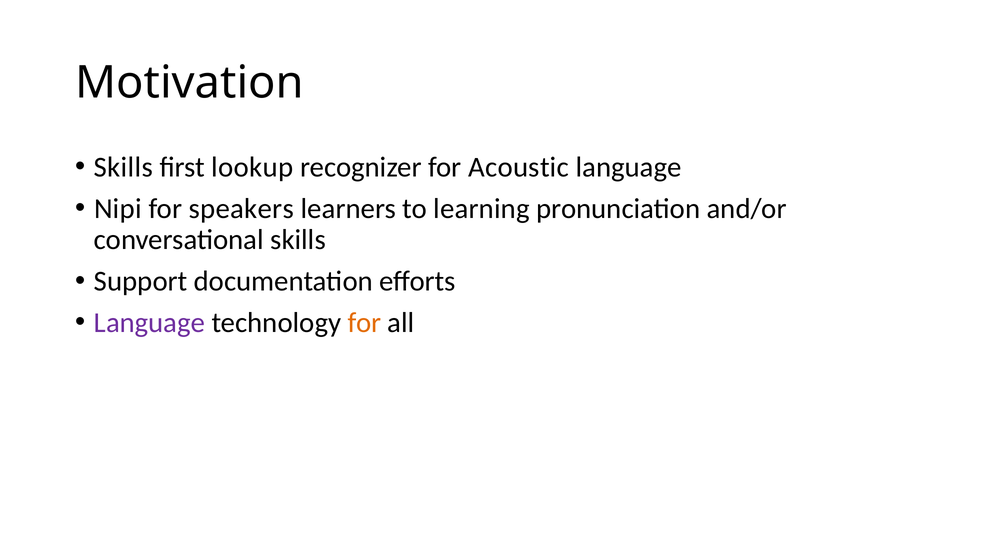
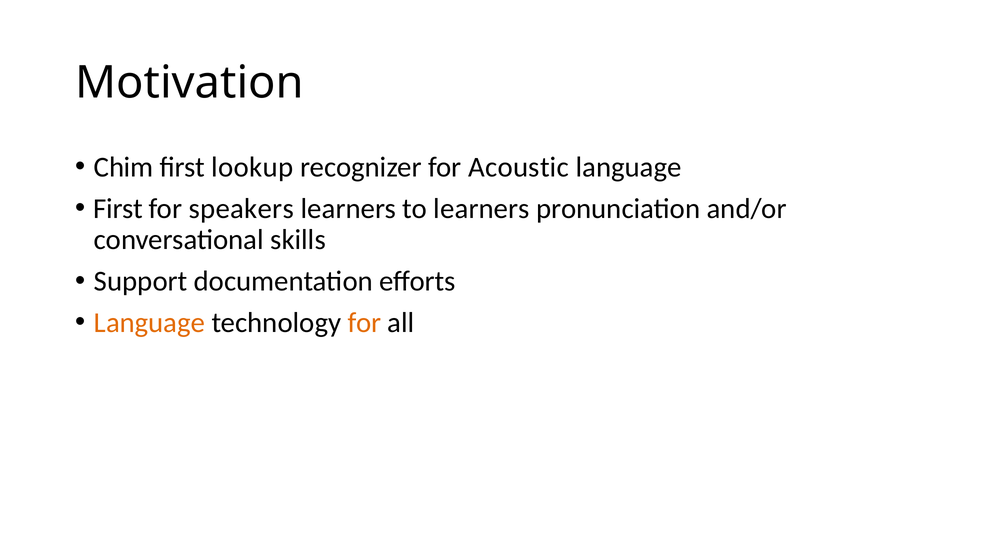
Skills at (123, 167): Skills -> Chim
Nipi at (118, 209): Nipi -> First
to learning: learning -> learners
Language at (150, 323) colour: purple -> orange
